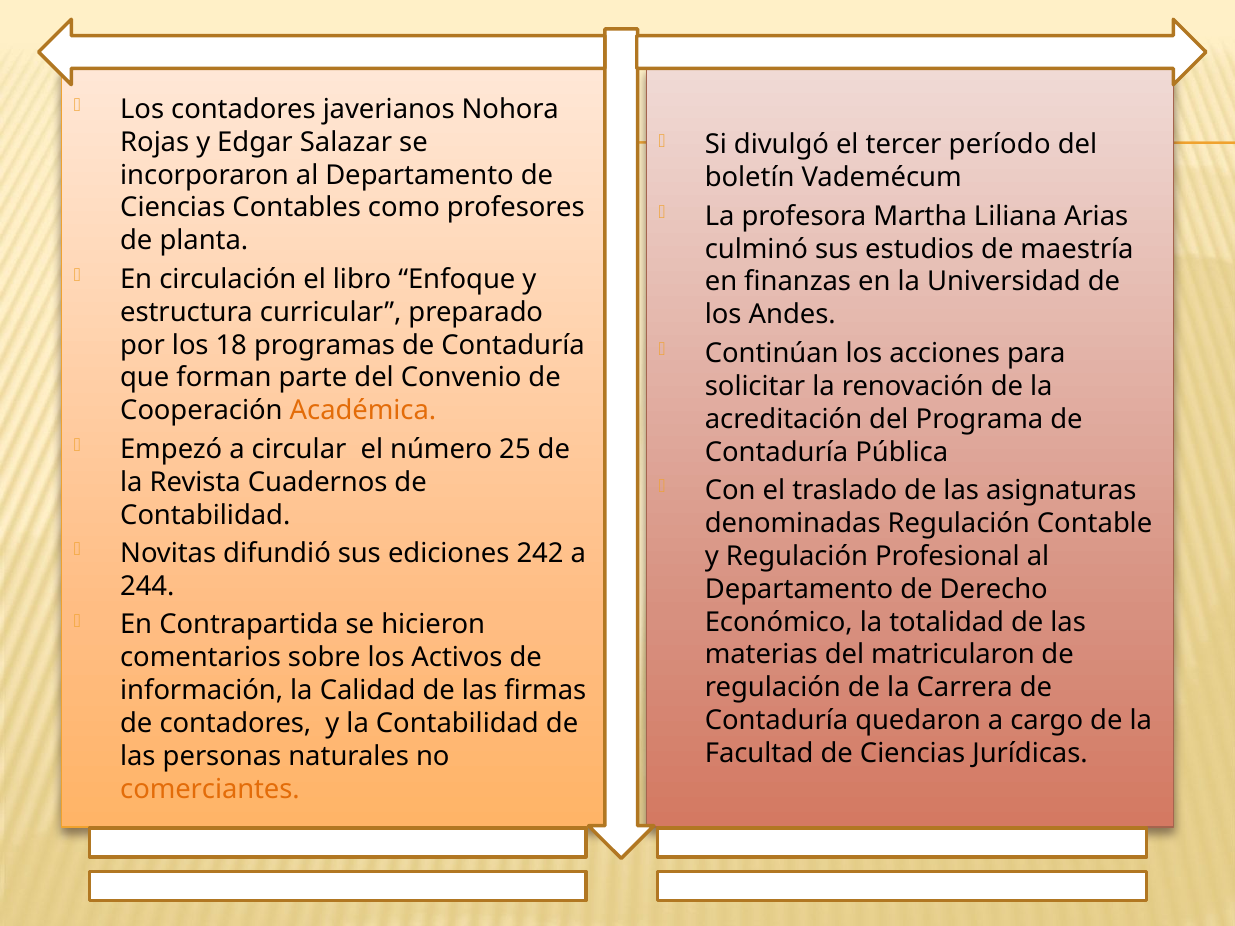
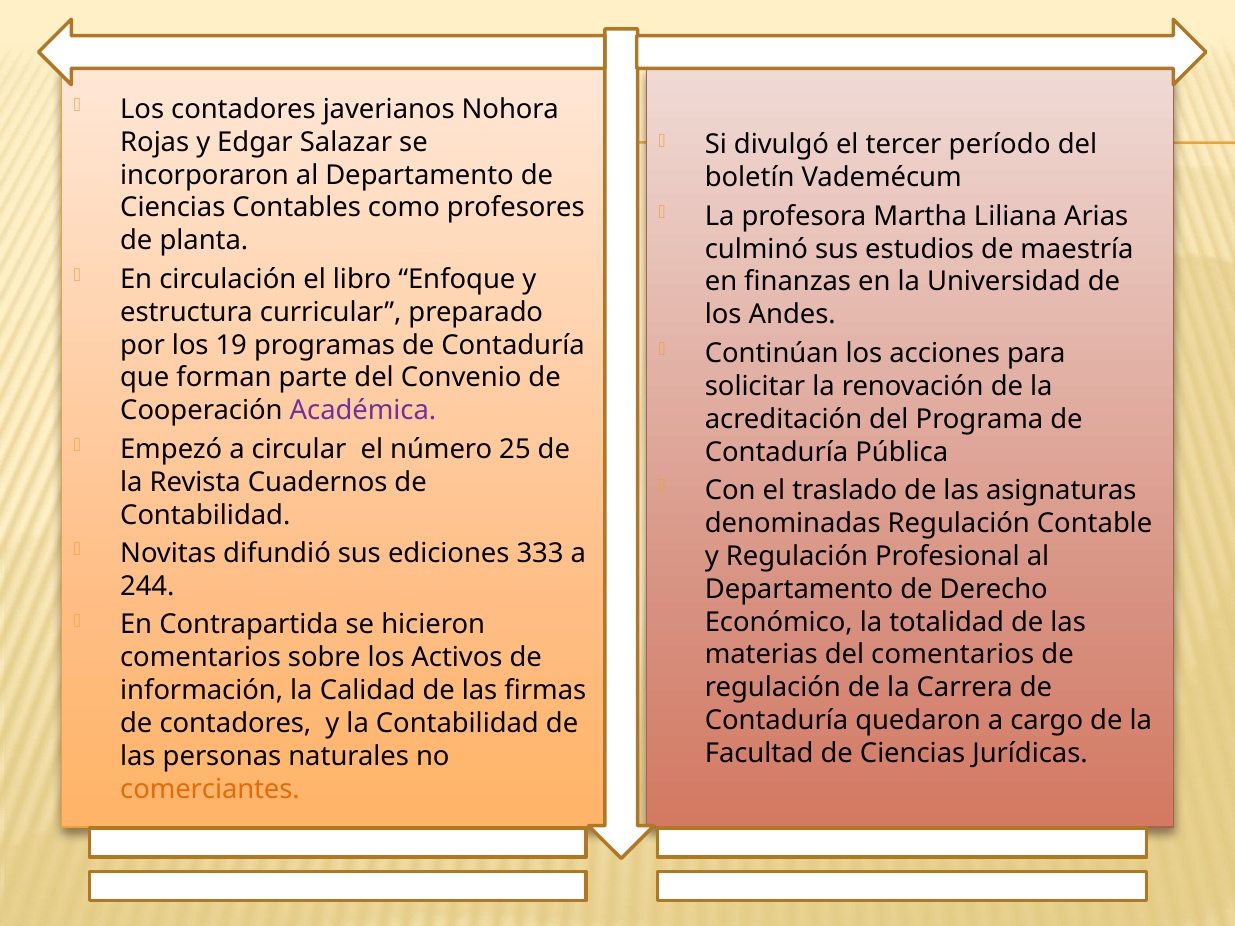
18: 18 -> 19
Académica colour: orange -> purple
242: 242 -> 333
del matricularon: matricularon -> comentarios
